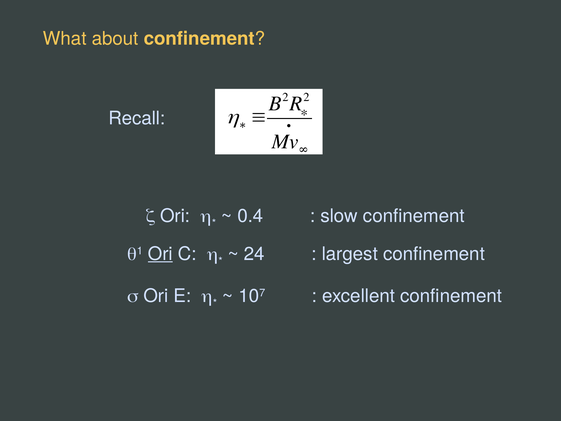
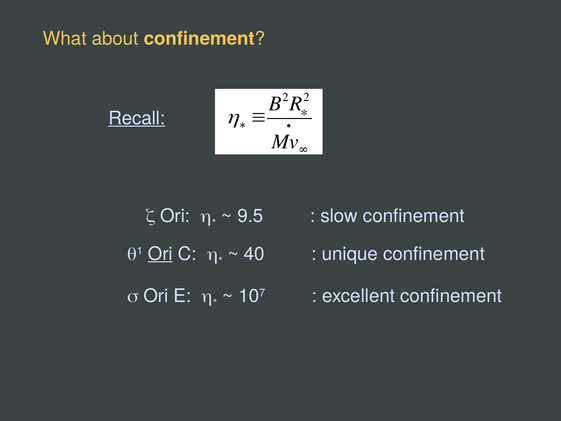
Recall underline: none -> present
0.4: 0.4 -> 9.5
24: 24 -> 40
largest: largest -> unique
